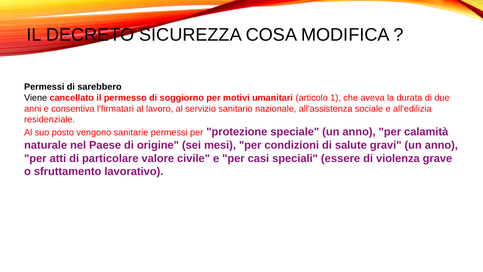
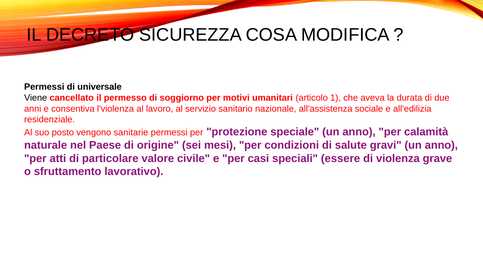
sarebbero: sarebbero -> universale
l'firmatari: l'firmatari -> l'violenza
